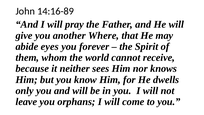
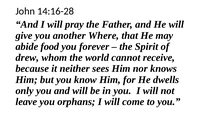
14:16-89: 14:16-89 -> 14:16-28
eyes: eyes -> food
them: them -> drew
